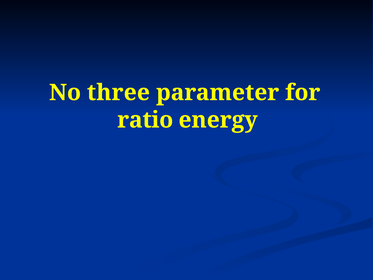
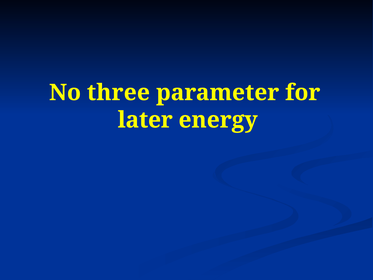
ratio: ratio -> later
